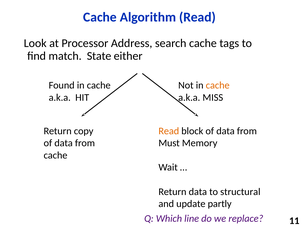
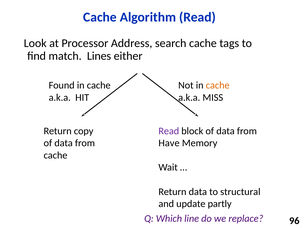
State: State -> Lines
Read at (169, 131) colour: orange -> purple
Must: Must -> Have
11: 11 -> 96
